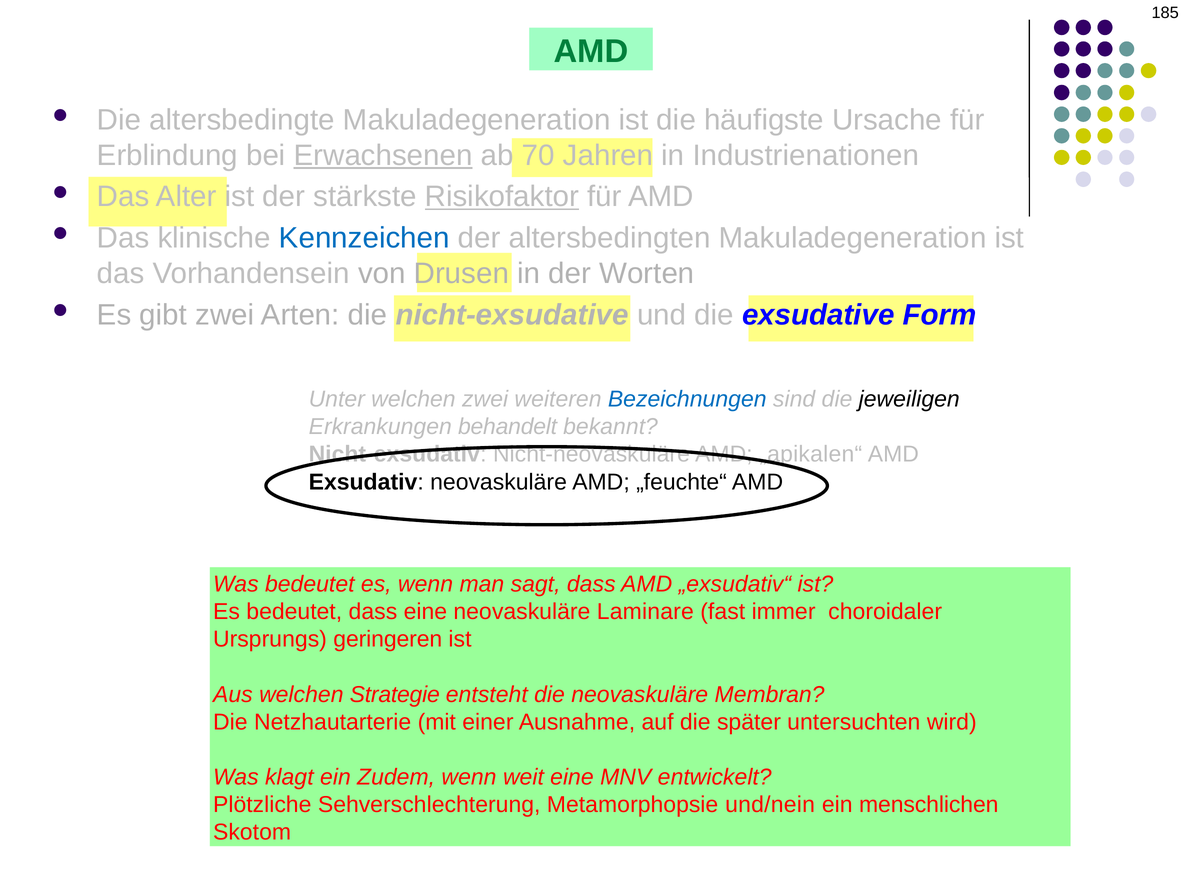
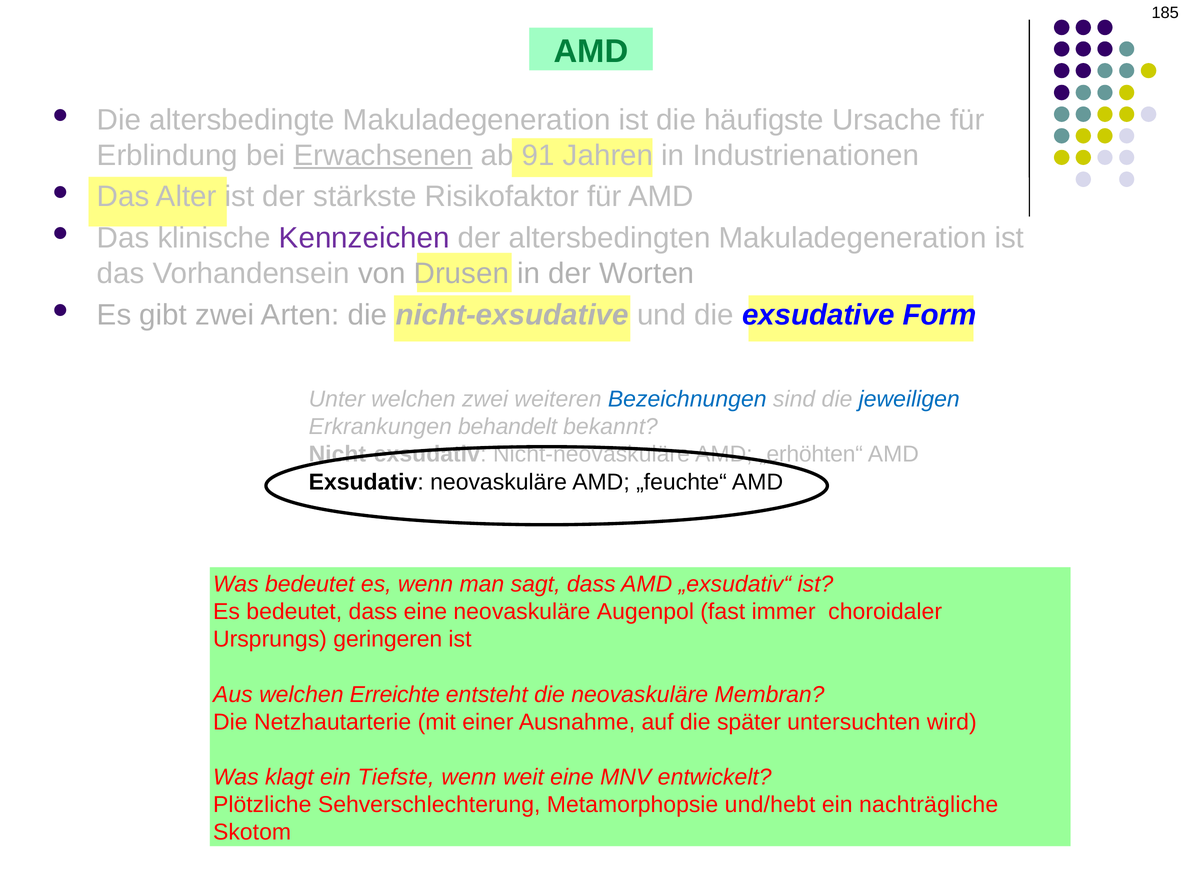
70: 70 -> 91
Risikofaktor underline: present -> none
Kennzeichen colour: blue -> purple
jeweiligen colour: black -> blue
„apikalen“: „apikalen“ -> „erhöhten“
Laminare: Laminare -> Augenpol
Strategie: Strategie -> Erreichte
Zudem: Zudem -> Tiefste
und/nein: und/nein -> und/hebt
menschlichen: menschlichen -> nachträgliche
